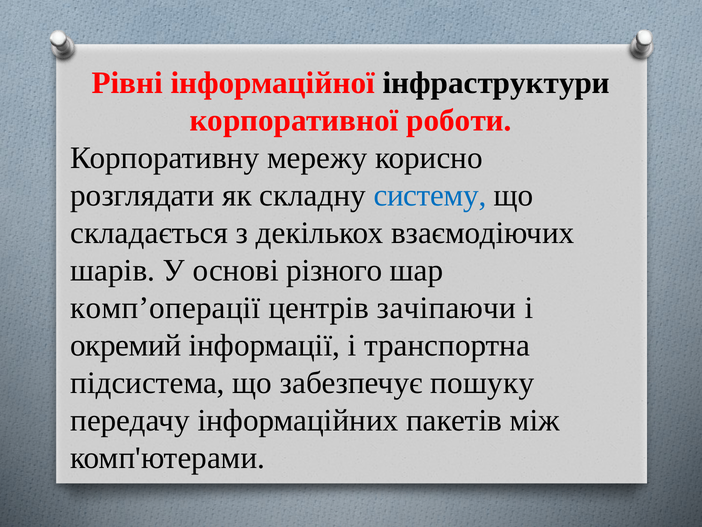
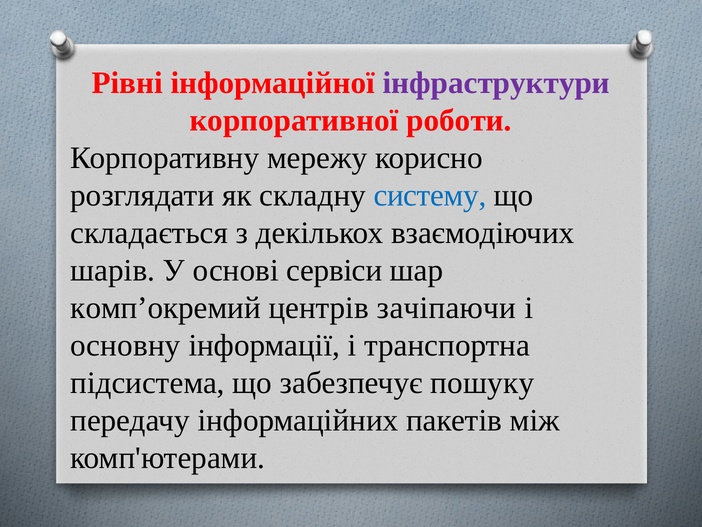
інфраструктури colour: black -> purple
різного: різного -> сервіси
комп’операції: комп’операції -> комп’окремий
окремий: окремий -> основну
